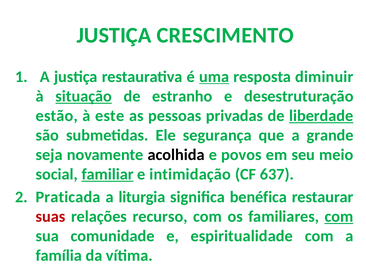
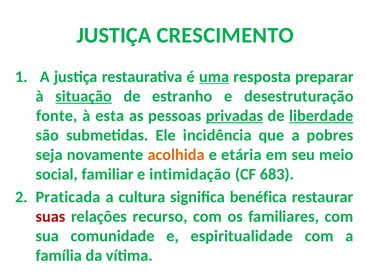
diminuir: diminuir -> preparar
estão: estão -> fonte
este: este -> esta
privadas underline: none -> present
segurança: segurança -> incidência
grande: grande -> pobres
acolhida colour: black -> orange
povos: povos -> etária
familiar underline: present -> none
637: 637 -> 683
liturgia: liturgia -> cultura
com at (339, 217) underline: present -> none
